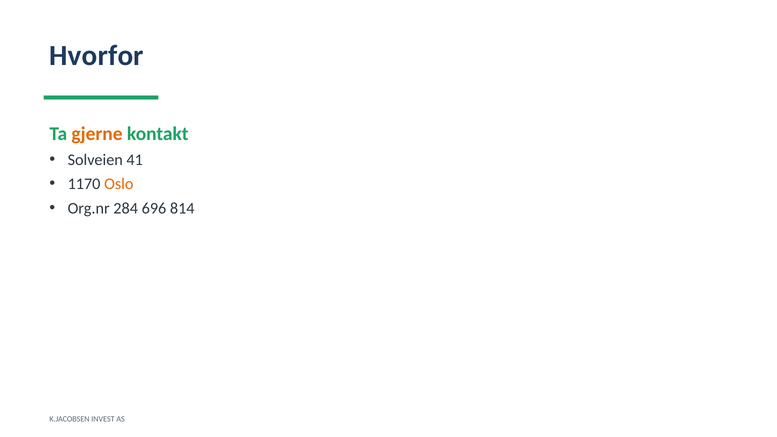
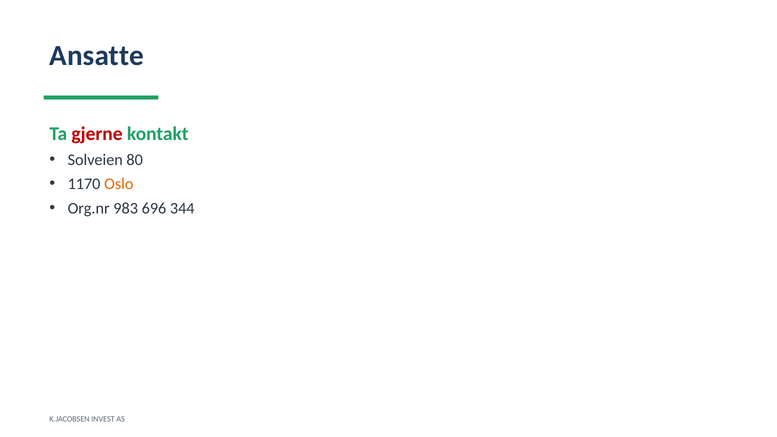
Hvorfor: Hvorfor -> Ansatte
gjerne colour: orange -> red
41: 41 -> 80
284: 284 -> 983
814: 814 -> 344
